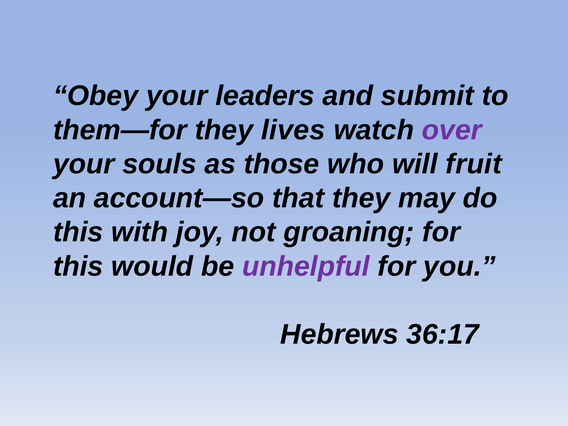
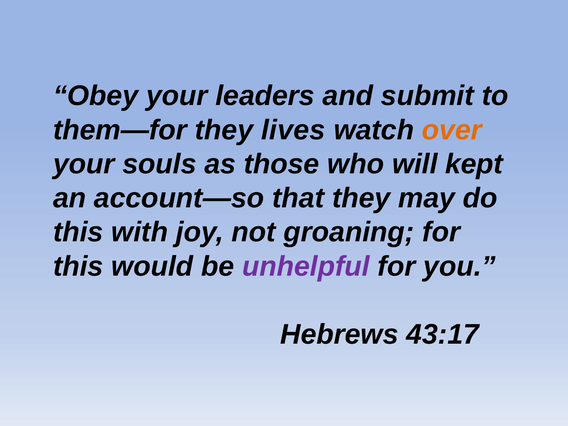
over colour: purple -> orange
fruit: fruit -> kept
36:17: 36:17 -> 43:17
